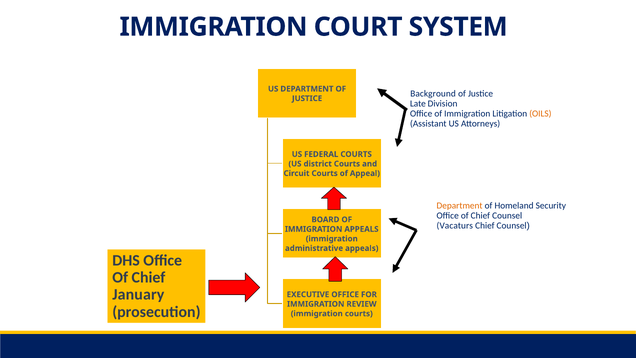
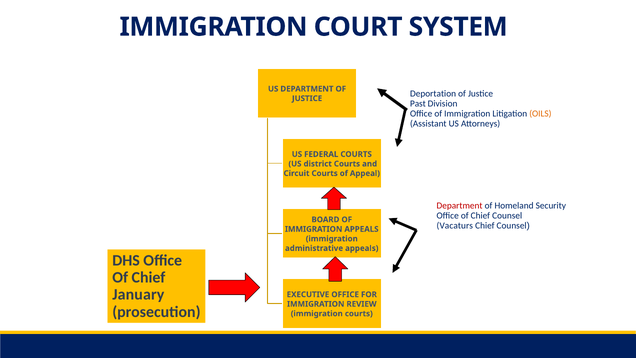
Background: Background -> Deportation
Late: Late -> Past
Department at (460, 205) colour: orange -> red
